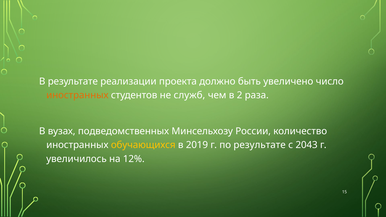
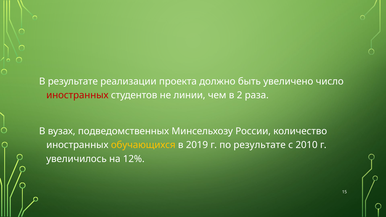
иностранных at (77, 95) colour: orange -> red
служб: служб -> линии
2043: 2043 -> 2010
